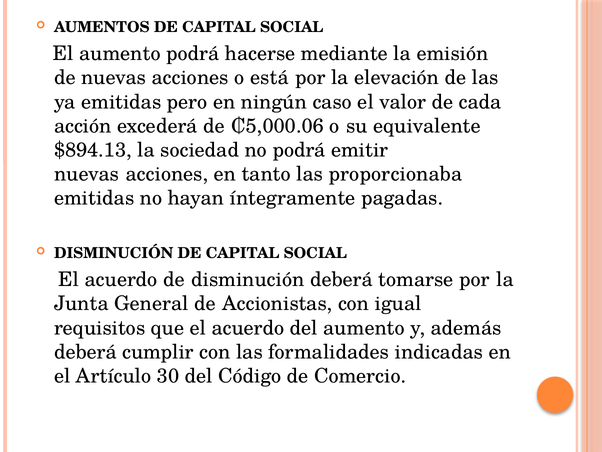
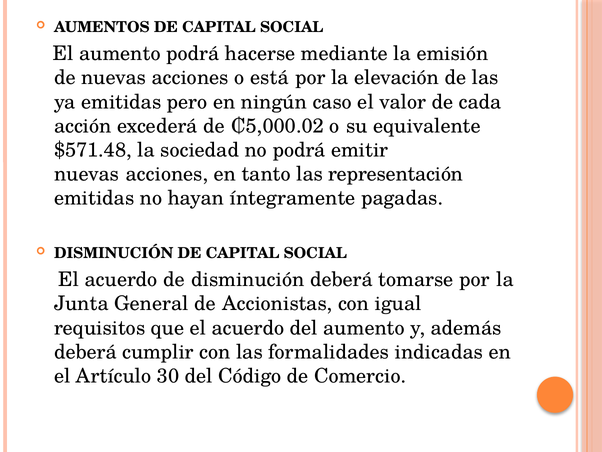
₡5,000.06: ₡5,000.06 -> ₡5,000.02
$894.13: $894.13 -> $571.48
proporcionaba: proporcionaba -> representación
